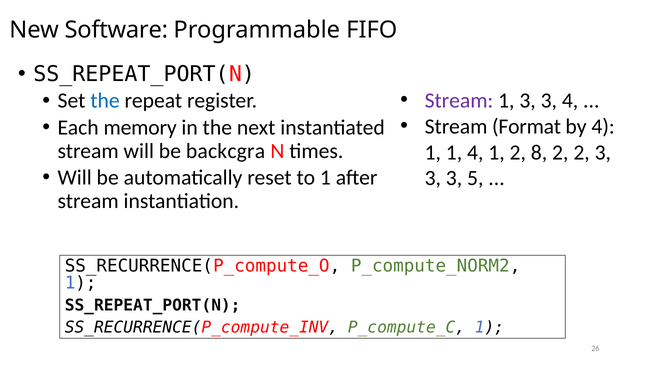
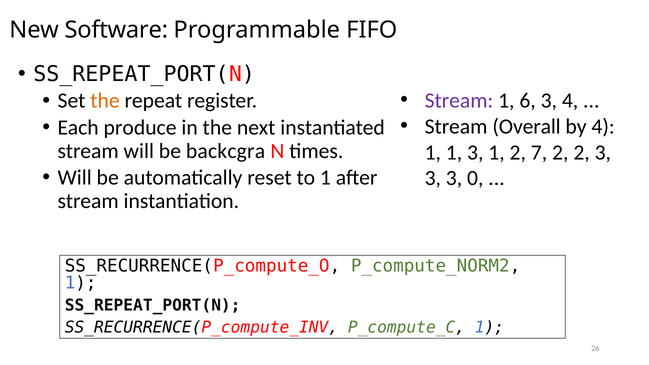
1 3: 3 -> 6
the at (105, 101) colour: blue -> orange
Format: Format -> Overall
memory: memory -> produce
1 4: 4 -> 3
8: 8 -> 7
5: 5 -> 0
